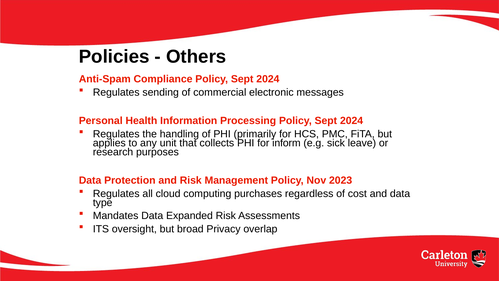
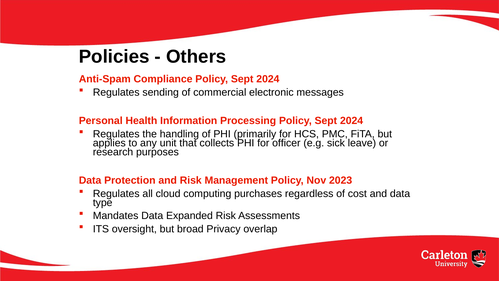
inform: inform -> officer
